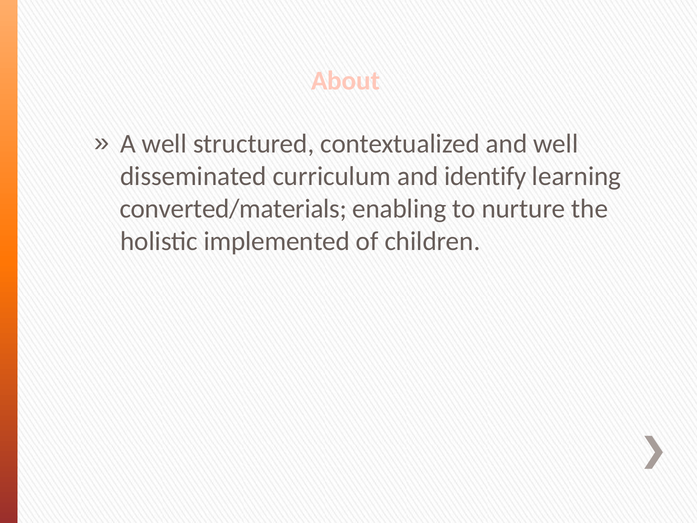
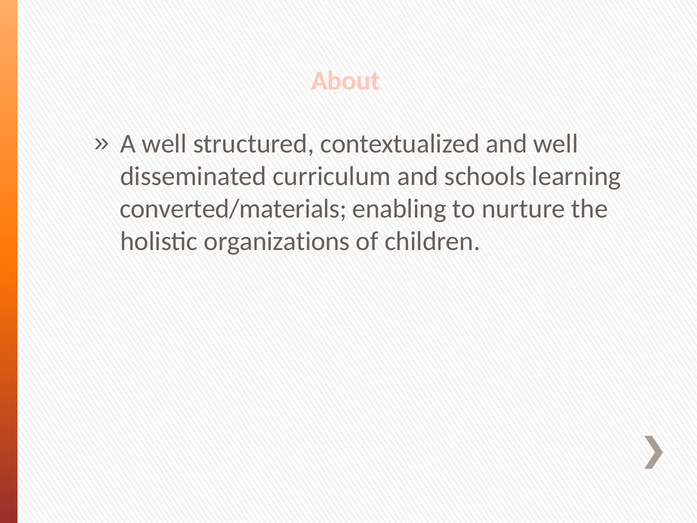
identify: identify -> schools
implemented: implemented -> organizations
